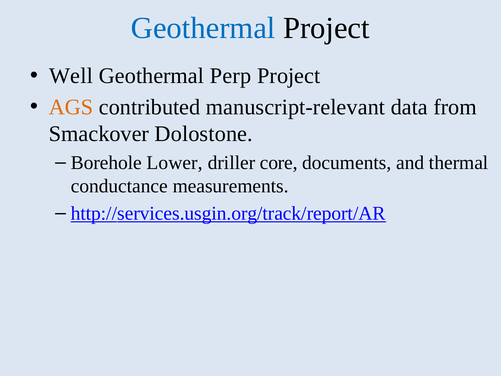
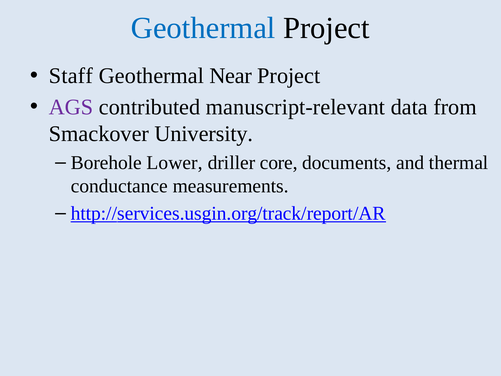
Well: Well -> Staff
Perp: Perp -> Near
AGS colour: orange -> purple
Dolostone: Dolostone -> University
